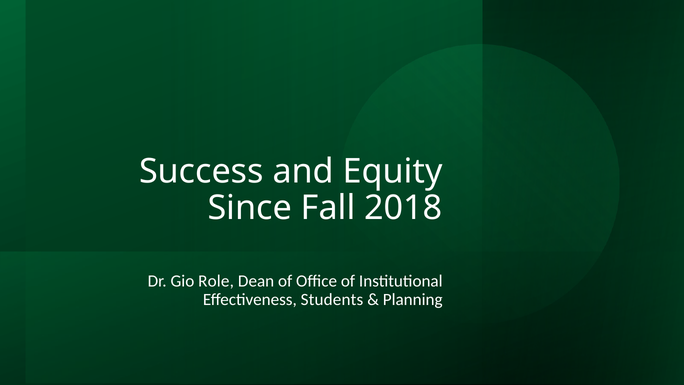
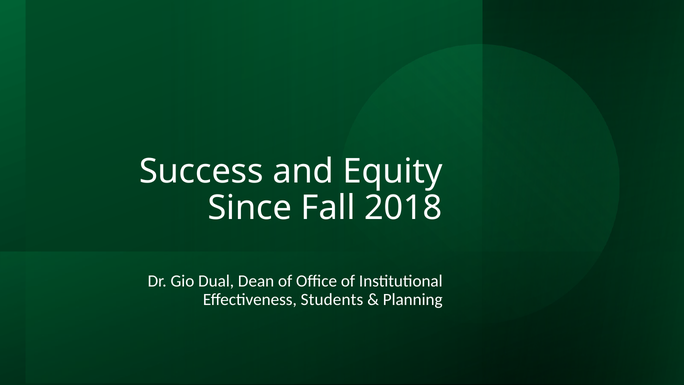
Role: Role -> Dual
